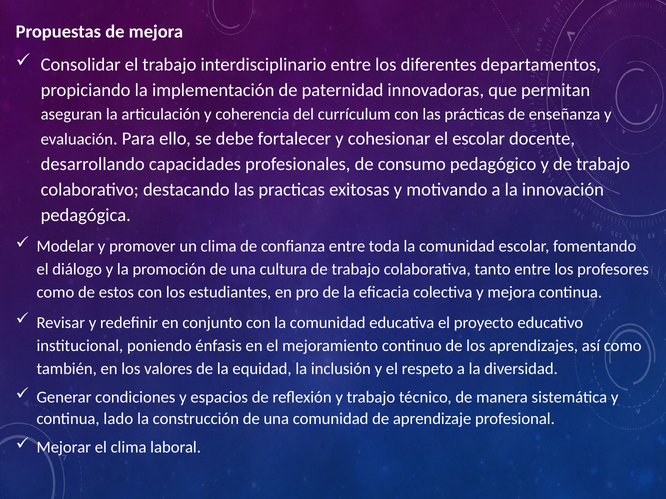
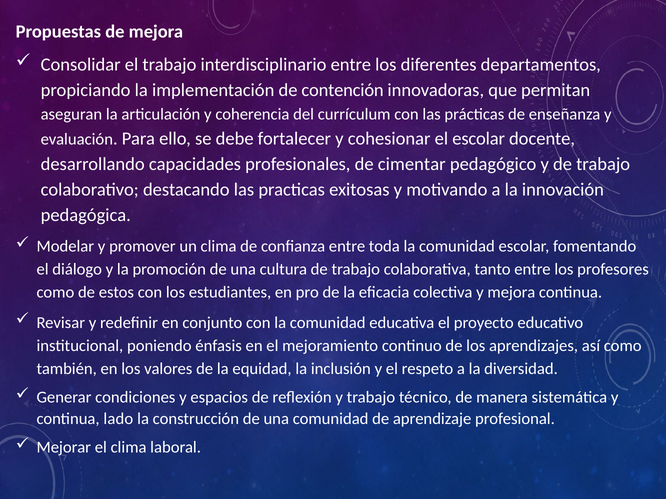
paternidad: paternidad -> contención
consumo: consumo -> cimentar
